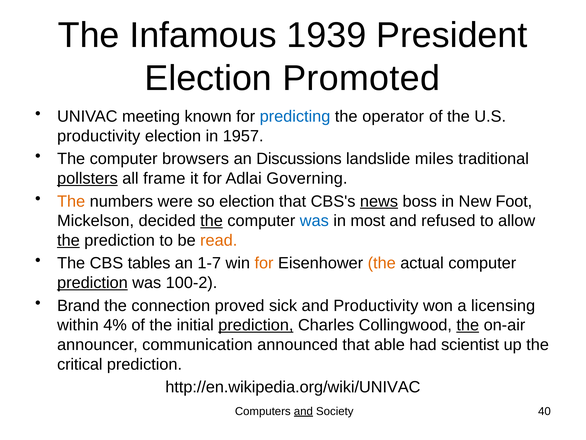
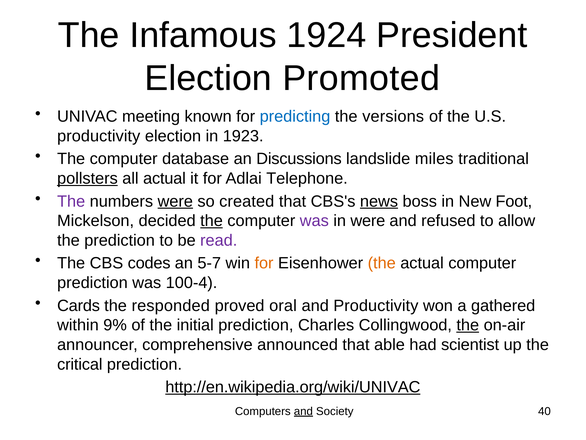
1939: 1939 -> 1924
operator: operator -> versions
1957: 1957 -> 1923
browsers: browsers -> database
all frame: frame -> actual
Governing: Governing -> Telephone
The at (71, 201) colour: orange -> purple
were at (175, 201) underline: none -> present
so election: election -> created
was at (314, 221) colour: blue -> purple
in most: most -> were
the at (68, 240) underline: present -> none
read colour: orange -> purple
tables: tables -> codes
1-7: 1-7 -> 5-7
prediction at (92, 282) underline: present -> none
100-2: 100-2 -> 100-4
Brand: Brand -> Cards
connection: connection -> responded
sick: sick -> oral
licensing: licensing -> gathered
4%: 4% -> 9%
prediction at (256, 325) underline: present -> none
communication: communication -> comprehensive
http://en.wikipedia.org/wiki/UNIVAC underline: none -> present
